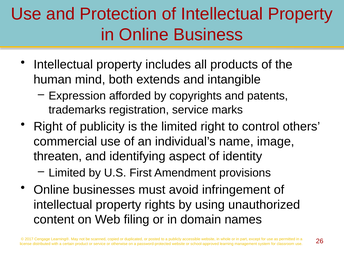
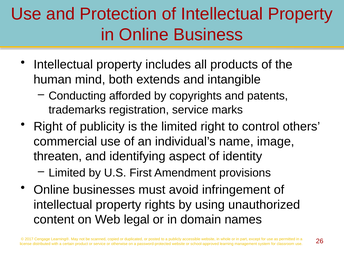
Expression: Expression -> Conducting
filing: filing -> legal
